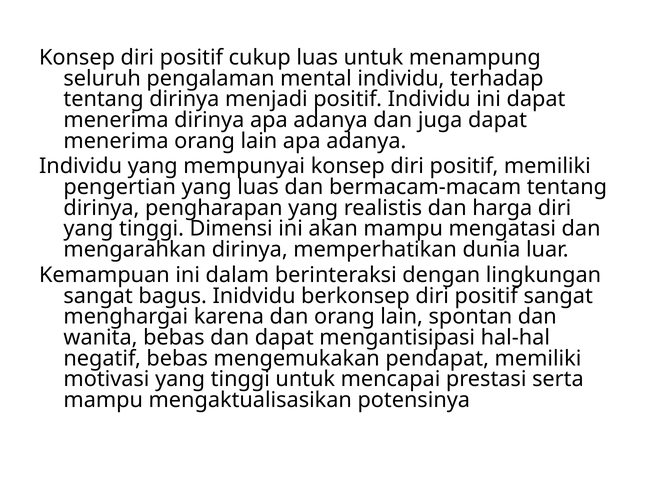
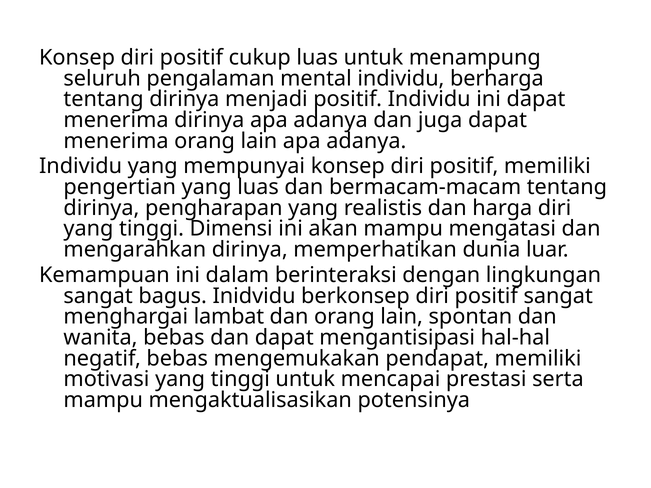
terhadap: terhadap -> berharga
karena: karena -> lambat
